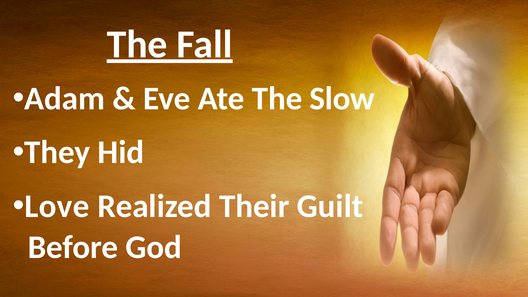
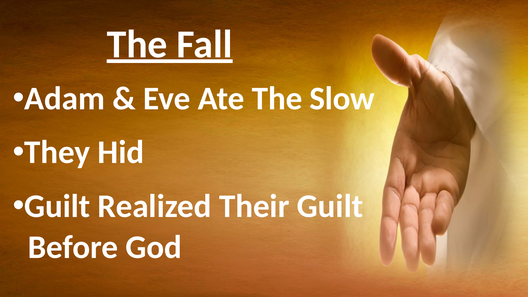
Love at (57, 206): Love -> Guilt
